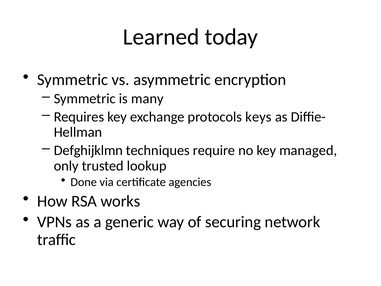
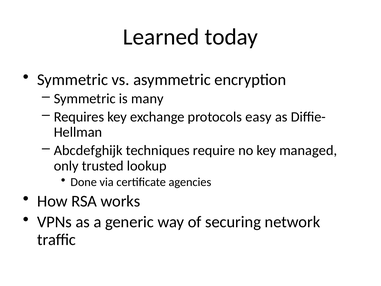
keys: keys -> easy
Defghijklmn: Defghijklmn -> Abcdefghijk
